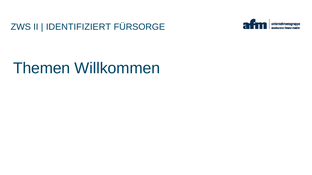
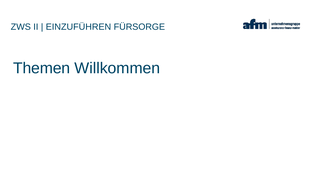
IDENTIFIZIERT: IDENTIFIZIERT -> EINZUFÜHREN
